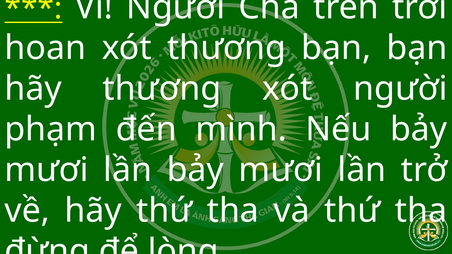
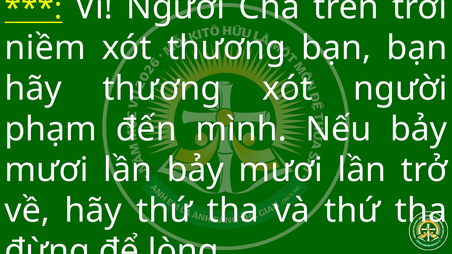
hoan: hoan -> niềm
